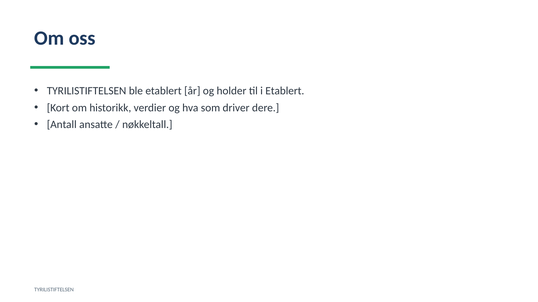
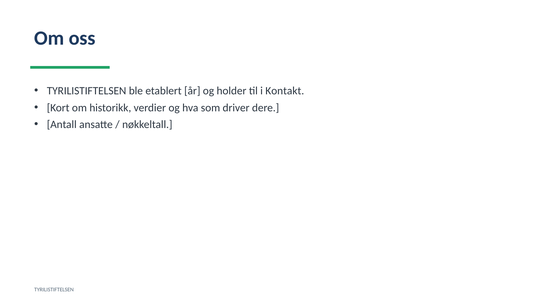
i Etablert: Etablert -> Kontakt
